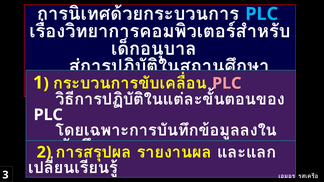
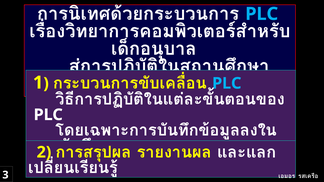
PLC at (227, 83) colour: pink -> light blue
